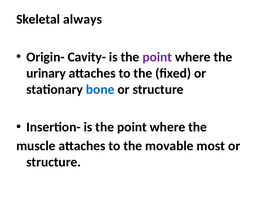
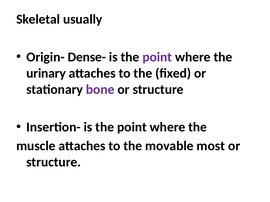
always: always -> usually
Cavity-: Cavity- -> Dense-
bone colour: blue -> purple
